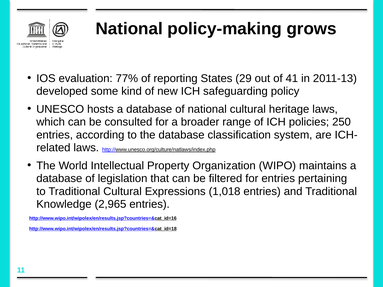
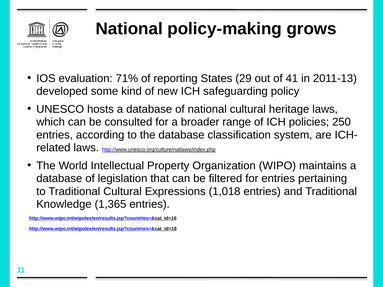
77%: 77% -> 71%
2,965: 2,965 -> 1,365
